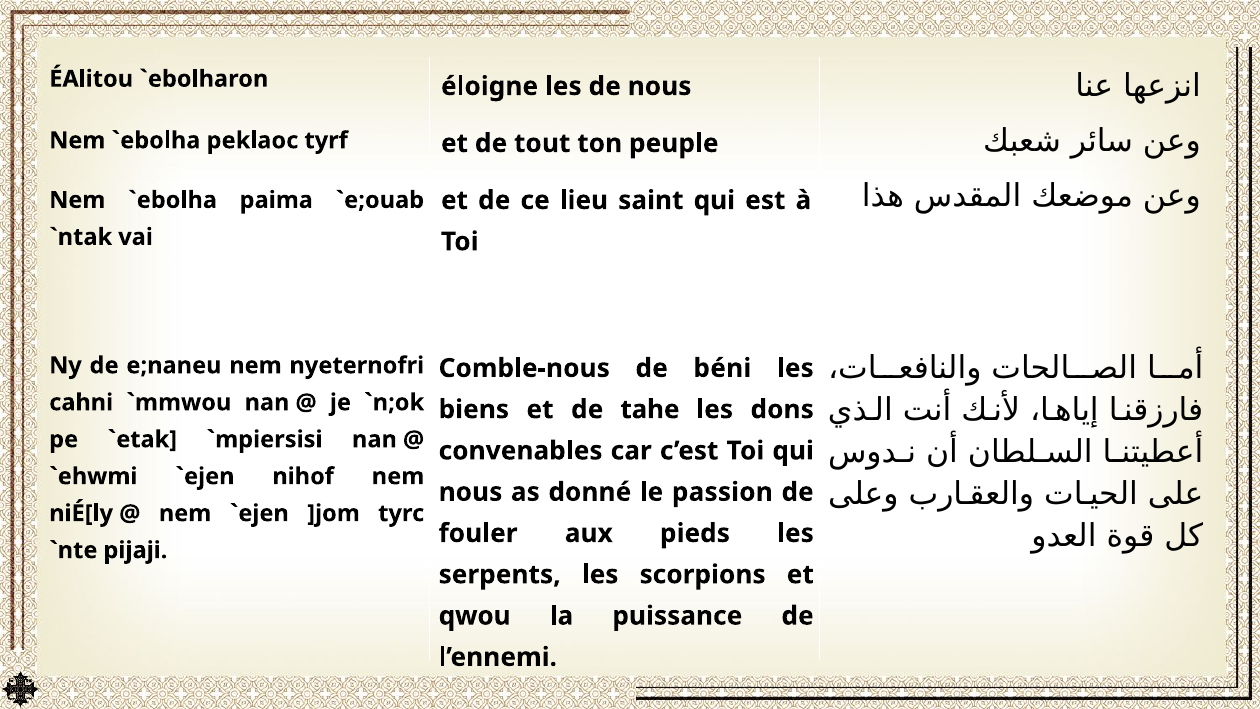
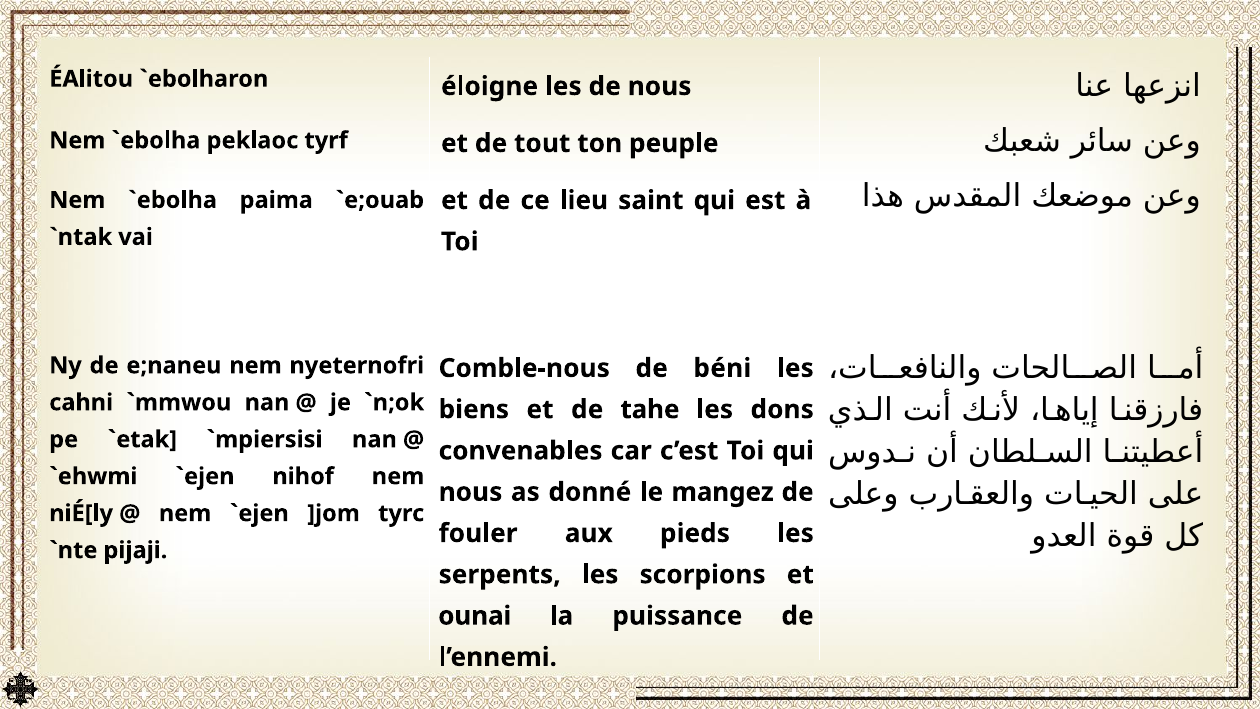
passion: passion -> mangez
qwou: qwou -> ounai
